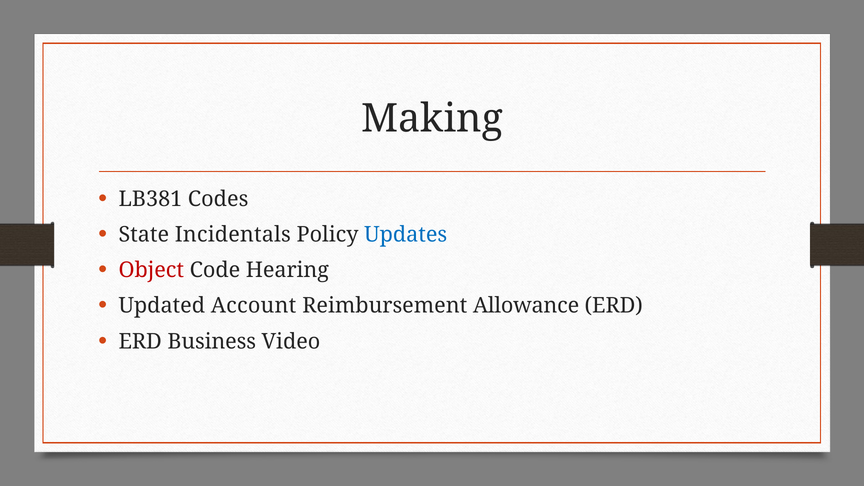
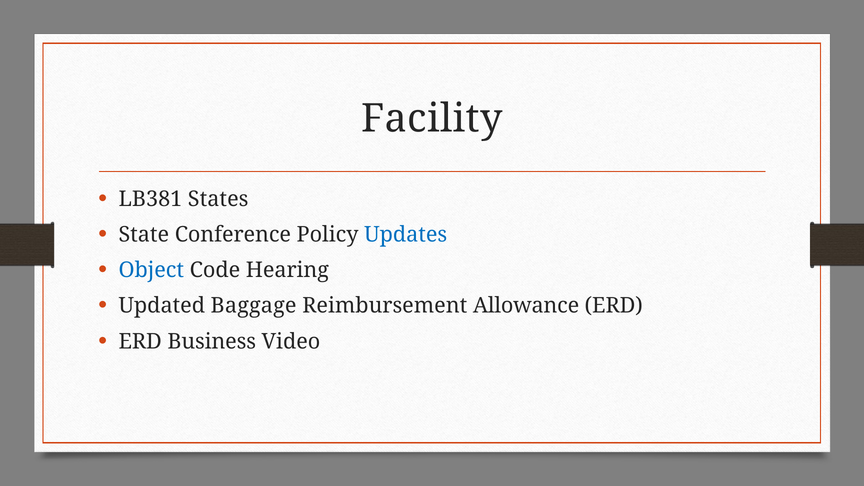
Making: Making -> Facility
Codes: Codes -> States
Incidentals: Incidentals -> Conference
Object colour: red -> blue
Account: Account -> Baggage
